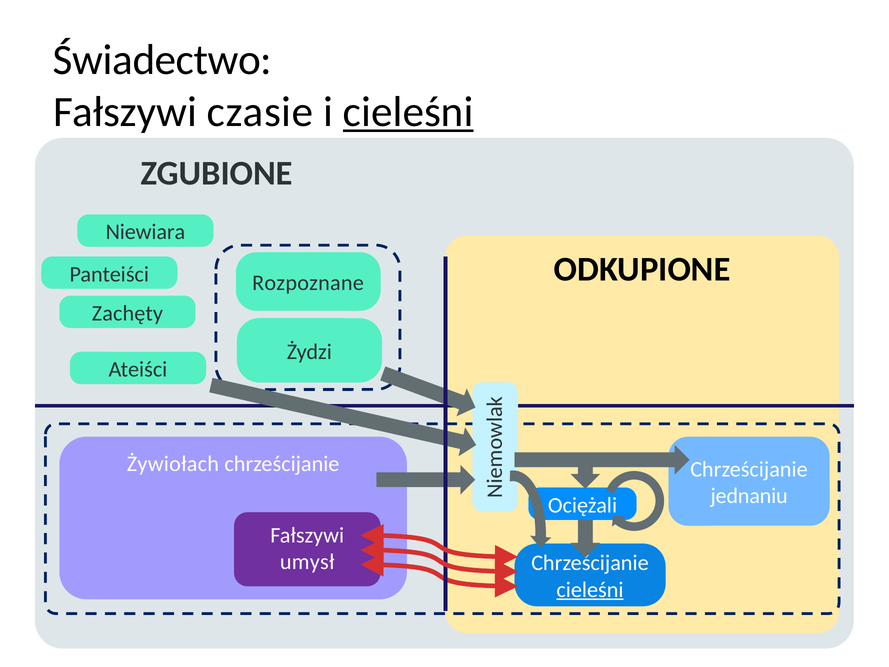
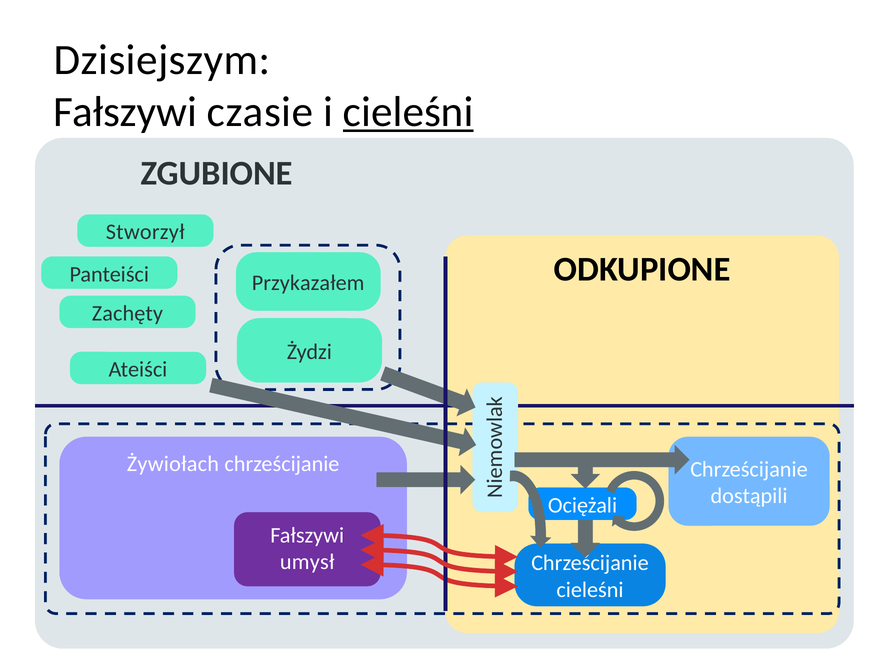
Świadectwo: Świadectwo -> Dzisiejszym
Niewiara: Niewiara -> Stworzył
Rozpoznane: Rozpoznane -> Przykazałem
jednaniu: jednaniu -> dostąpili
cieleśni at (590, 590) underline: present -> none
